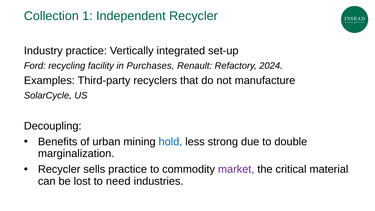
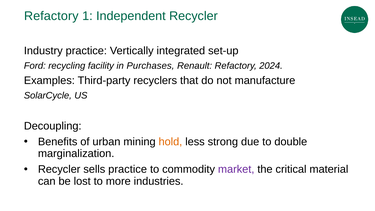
Collection at (51, 16): Collection -> Refactory
hold colour: blue -> orange
need: need -> more
